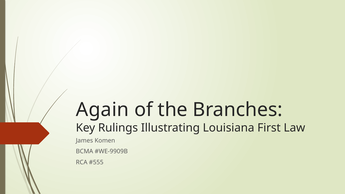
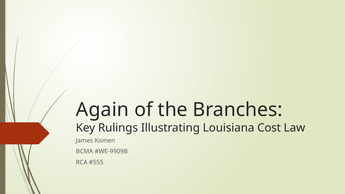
First: First -> Cost
